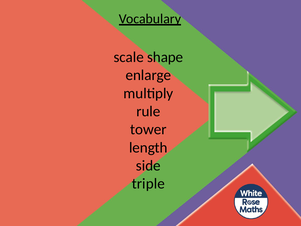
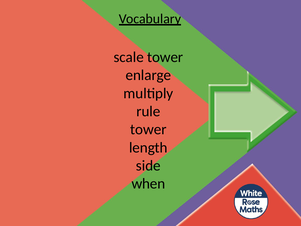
scale shape: shape -> tower
triple: triple -> when
